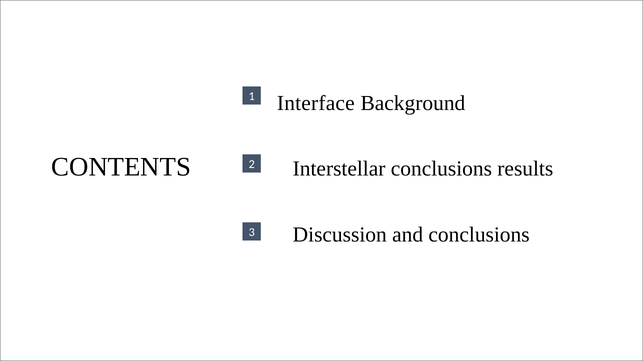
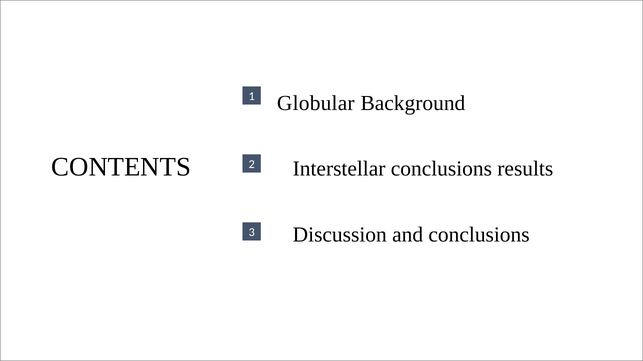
Interface: Interface -> Globular
